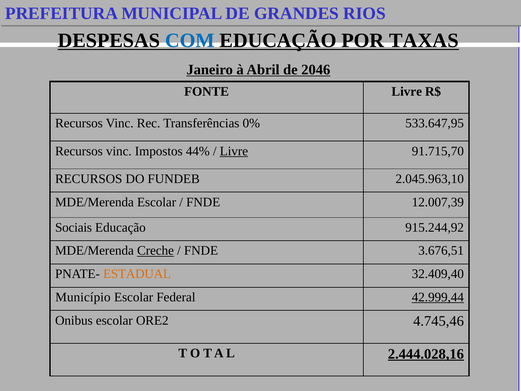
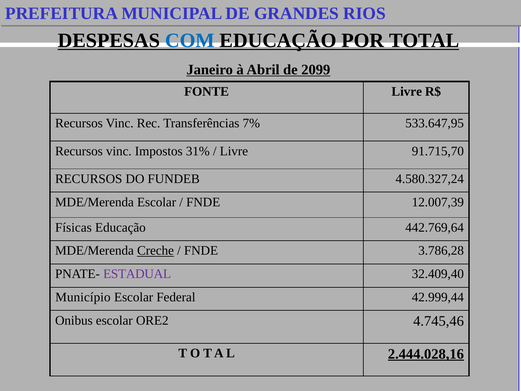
TAXAS: TAXAS -> TOTAL
2046: 2046 -> 2099
0%: 0% -> 7%
44%: 44% -> 31%
Livre at (234, 151) underline: present -> none
2.045.963,10: 2.045.963,10 -> 4.580.327,24
Sociais: Sociais -> Físicas
915.244,92: 915.244,92 -> 442.769,64
3.676,51: 3.676,51 -> 3.786,28
ESTADUAL colour: orange -> purple
42.999,44 underline: present -> none
